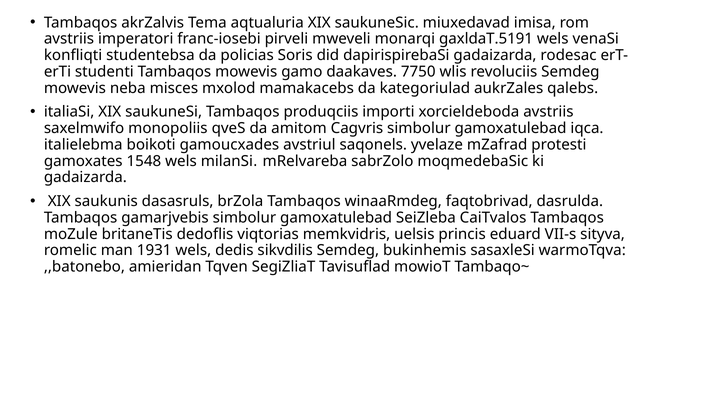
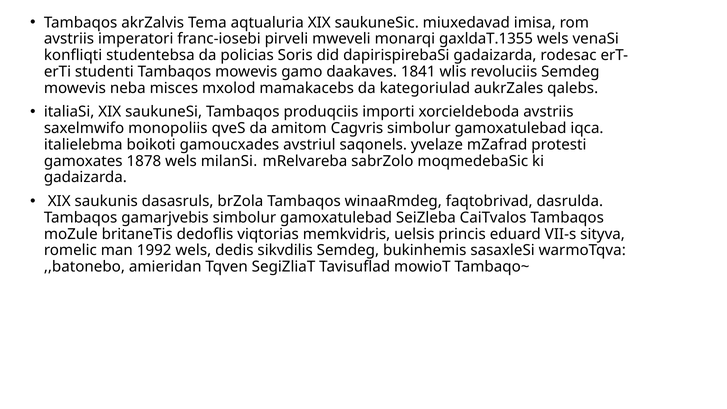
gaxldaT.5191: gaxldaT.5191 -> gaxldaT.1355
7750: 7750 -> 1841
1548: 1548 -> 1878
1931: 1931 -> 1992
